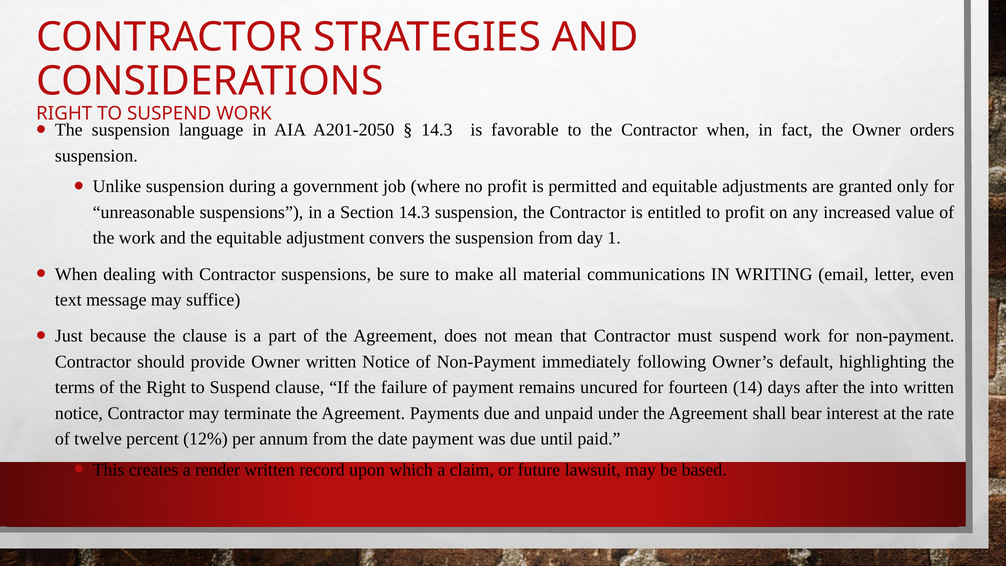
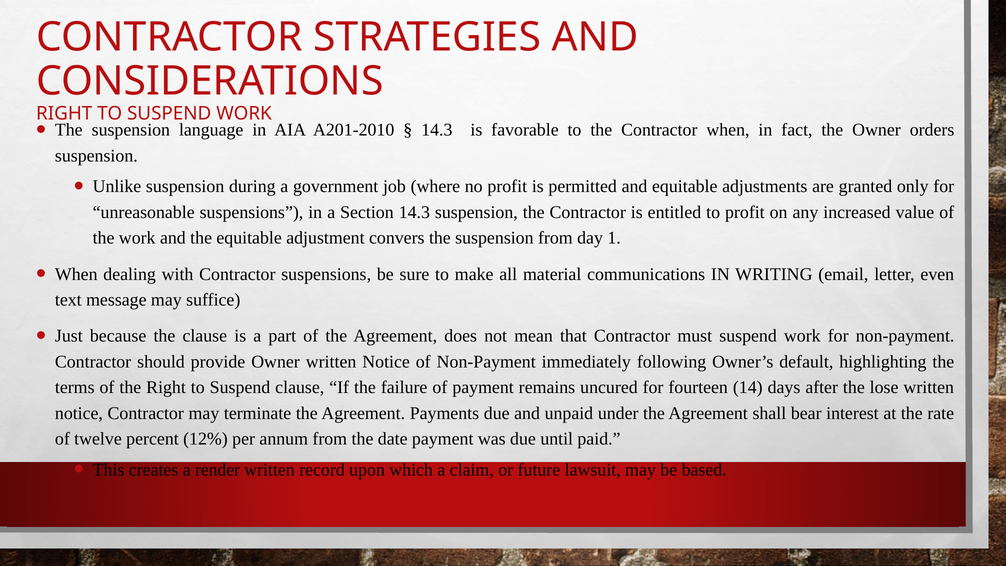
A201-2050: A201-2050 -> A201-2010
into: into -> lose
